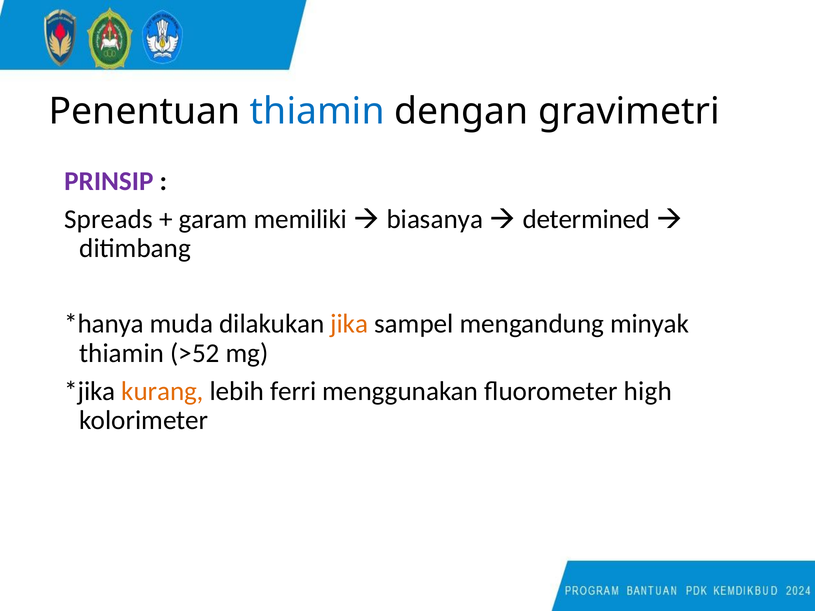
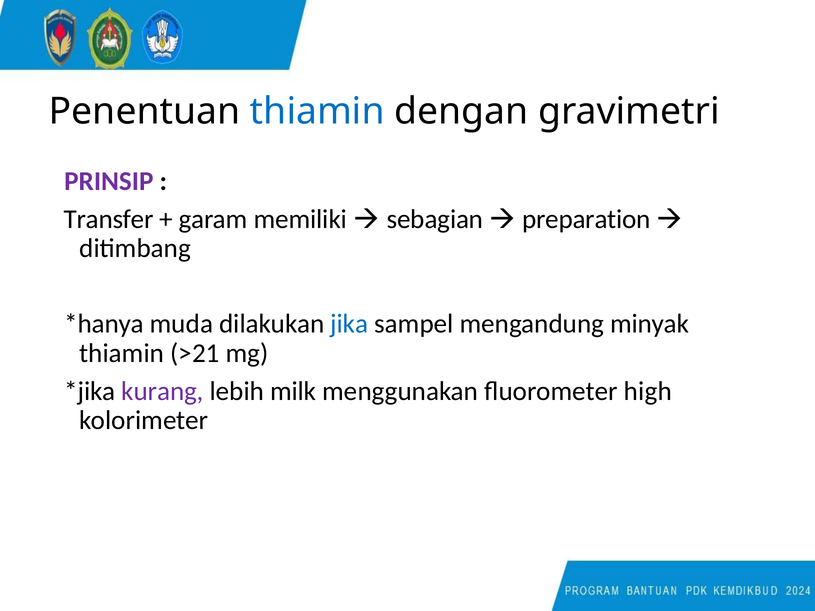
Spreads: Spreads -> Transfer
biasanya: biasanya -> sebagian
determined: determined -> preparation
jika colour: orange -> blue
>52: >52 -> >21
kurang colour: orange -> purple
ferri: ferri -> milk
